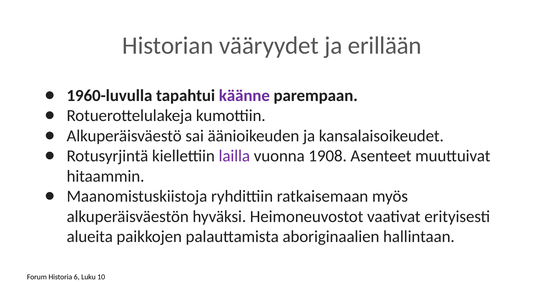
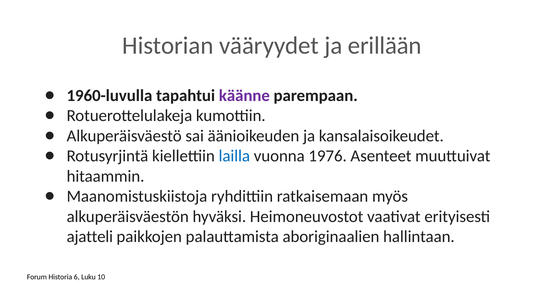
lailla colour: purple -> blue
1908: 1908 -> 1976
alueita: alueita -> ajatteli
